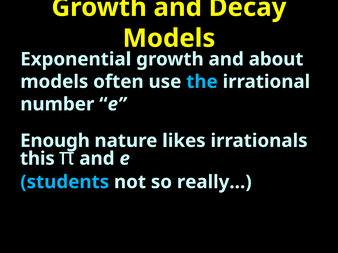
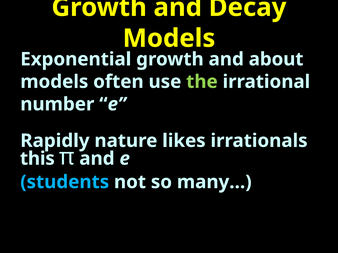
the colour: light blue -> light green
Enough: Enough -> Rapidly
really…: really… -> many…
